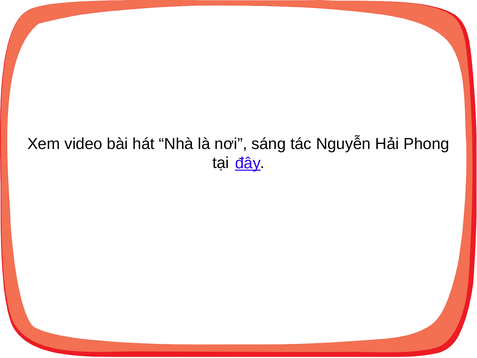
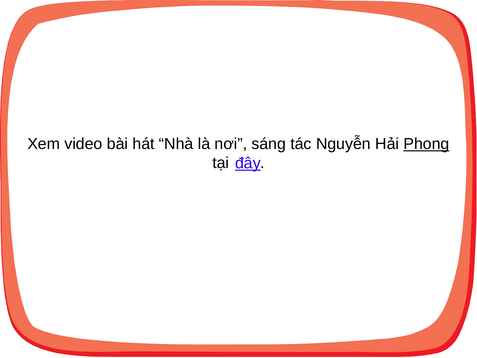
Phong underline: none -> present
